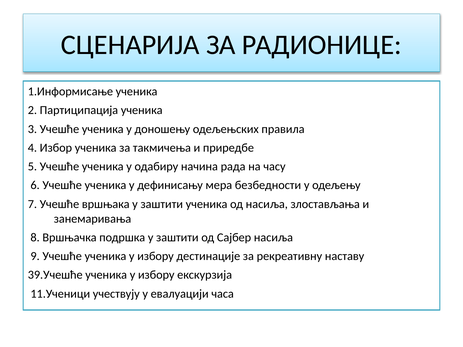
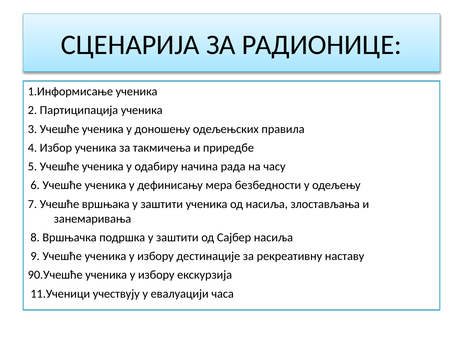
39.Учешће: 39.Учешће -> 90.Учешће
